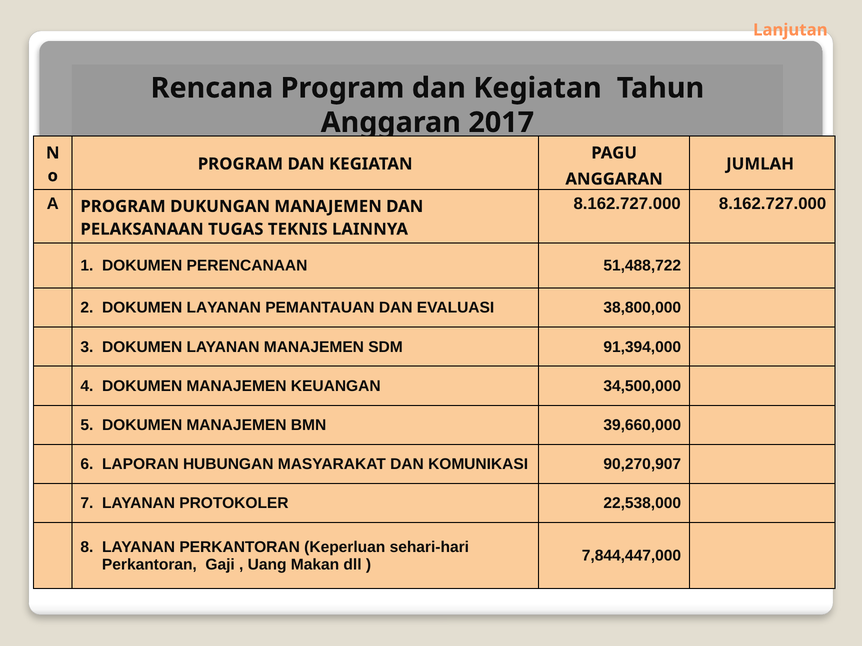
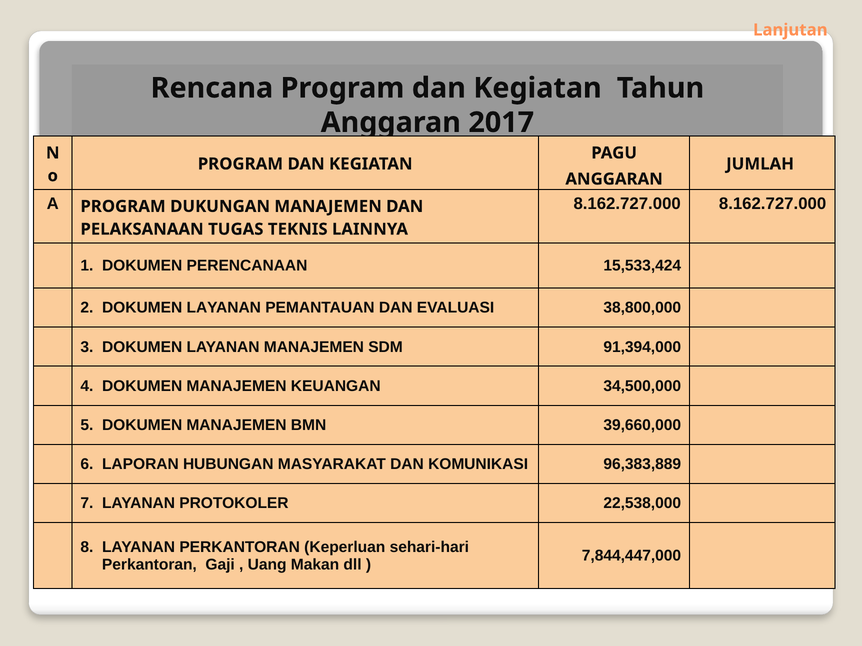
51,488,722: 51,488,722 -> 15,533,424
90,270,907: 90,270,907 -> 96,383,889
